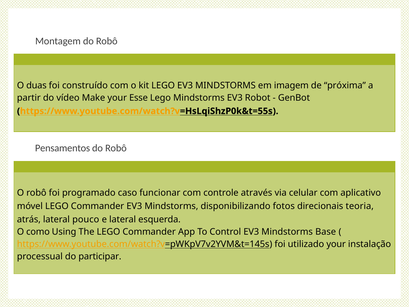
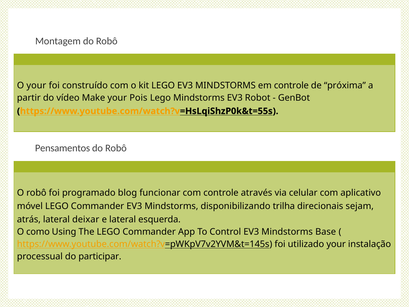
O duas: duas -> your
em imagem: imagem -> controle
Esse: Esse -> Pois
caso: caso -> blog
fotos: fotos -> trilha
teoria: teoria -> sejam
pouco: pouco -> deixar
